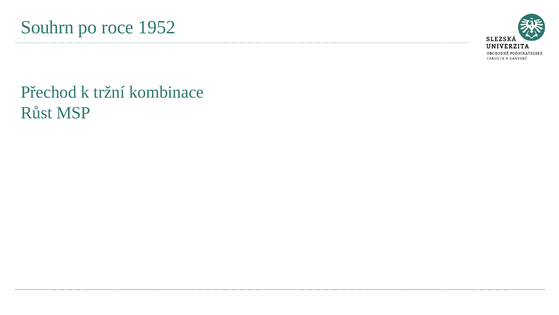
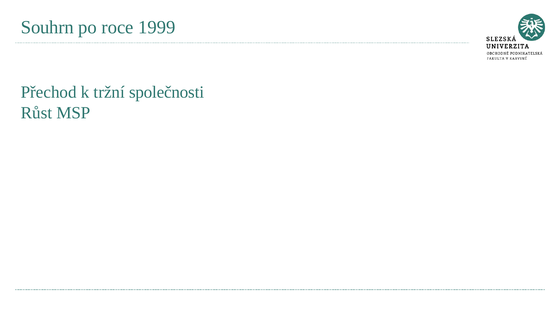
1952: 1952 -> 1999
kombinace: kombinace -> společnosti
